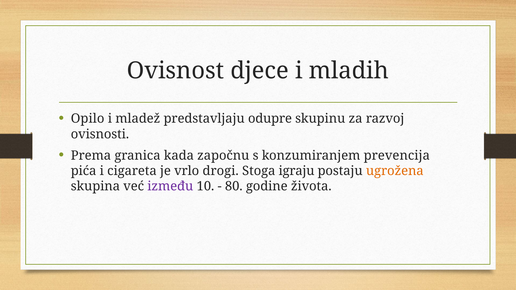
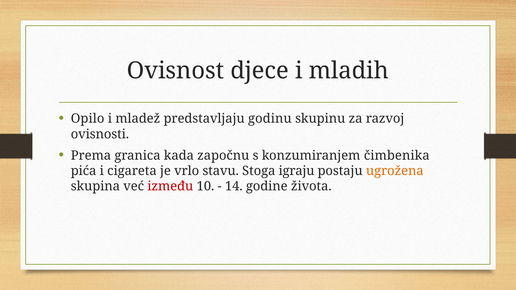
odupre: odupre -> godinu
prevencija: prevencija -> čimbenika
drogi: drogi -> stavu
između colour: purple -> red
80: 80 -> 14
